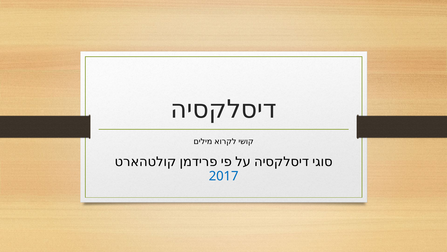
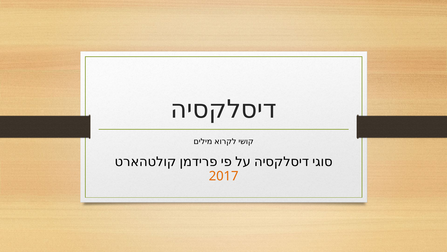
2017 colour: blue -> orange
